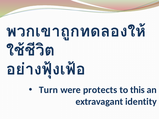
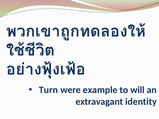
protects: protects -> example
this: this -> will
